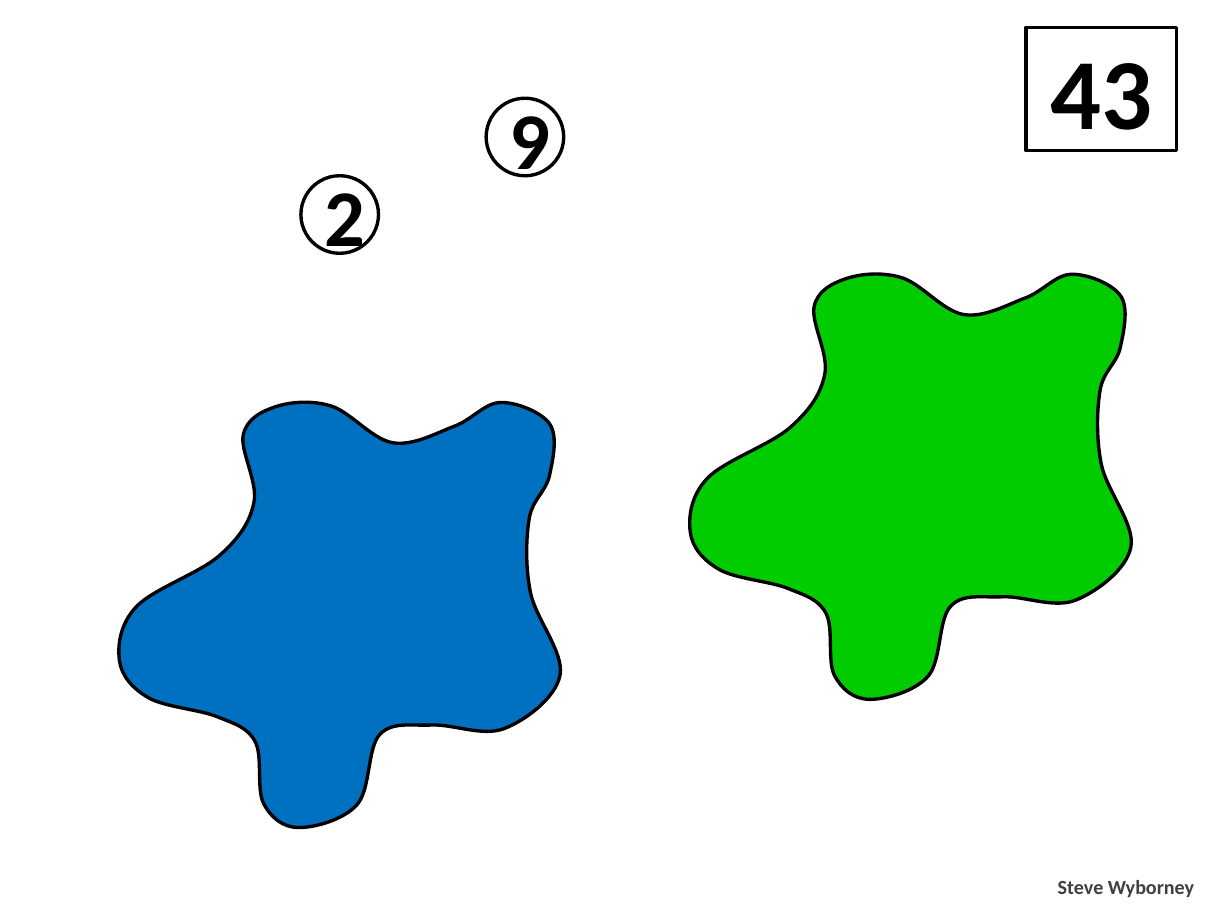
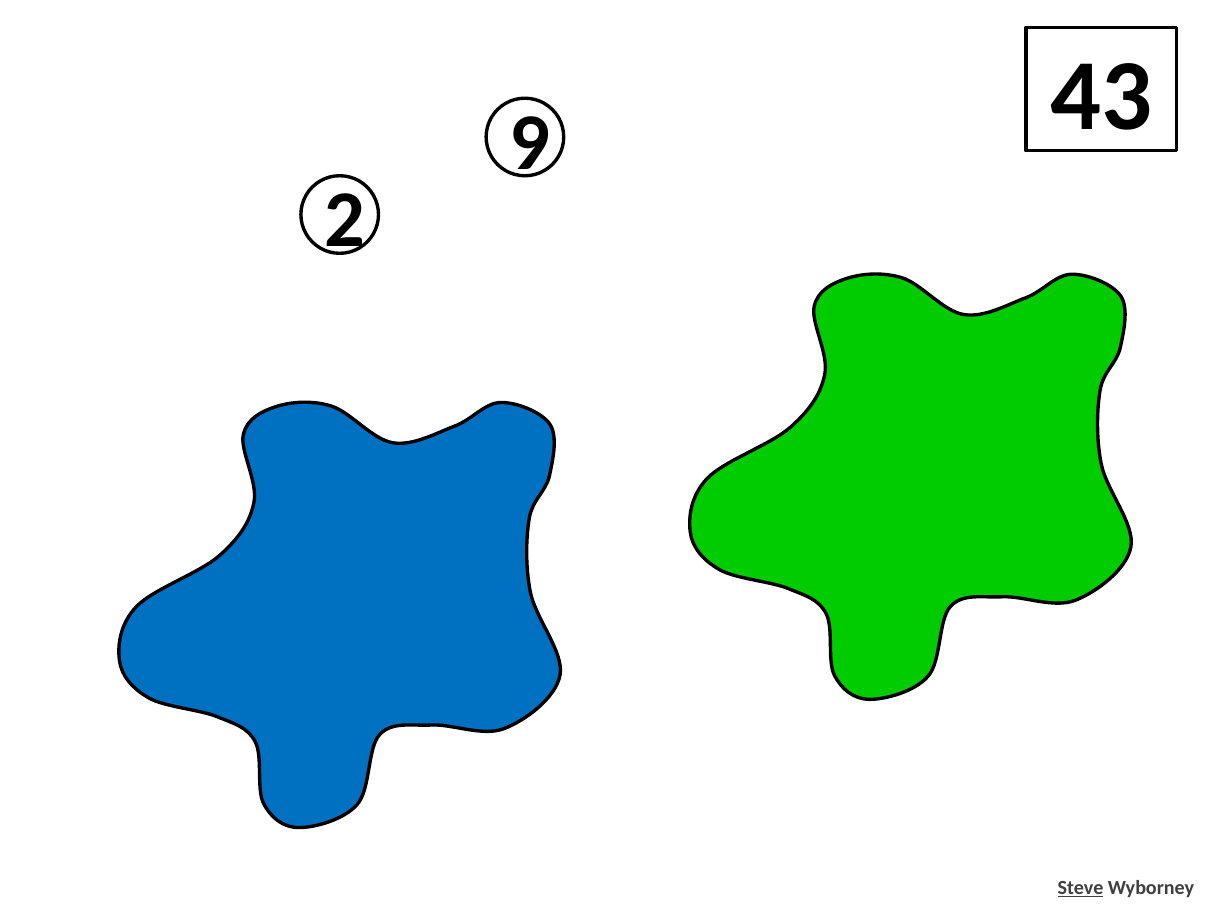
Steve underline: none -> present
